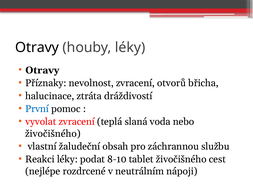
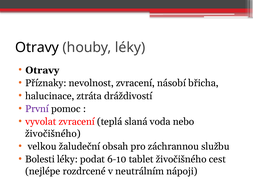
otvorů: otvorů -> násobí
První colour: blue -> purple
vlastní: vlastní -> velkou
Reakci: Reakci -> Bolesti
8-10: 8-10 -> 6-10
